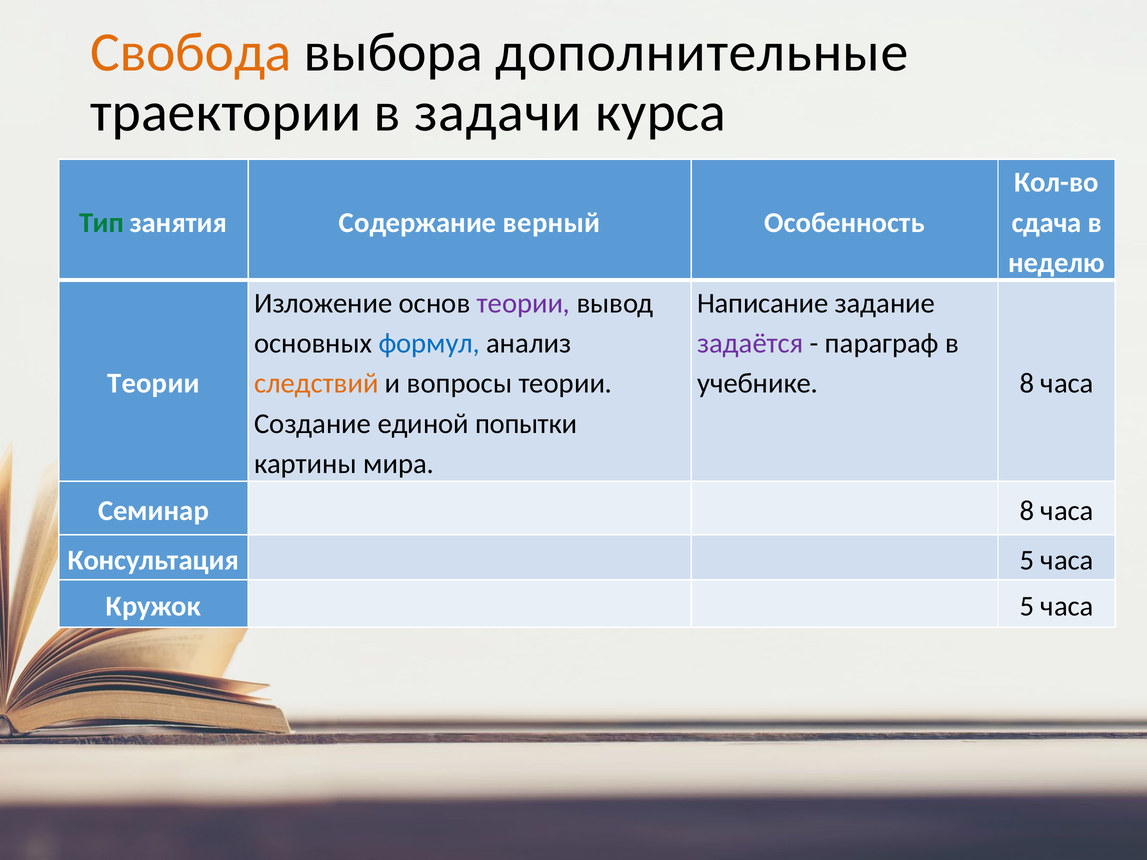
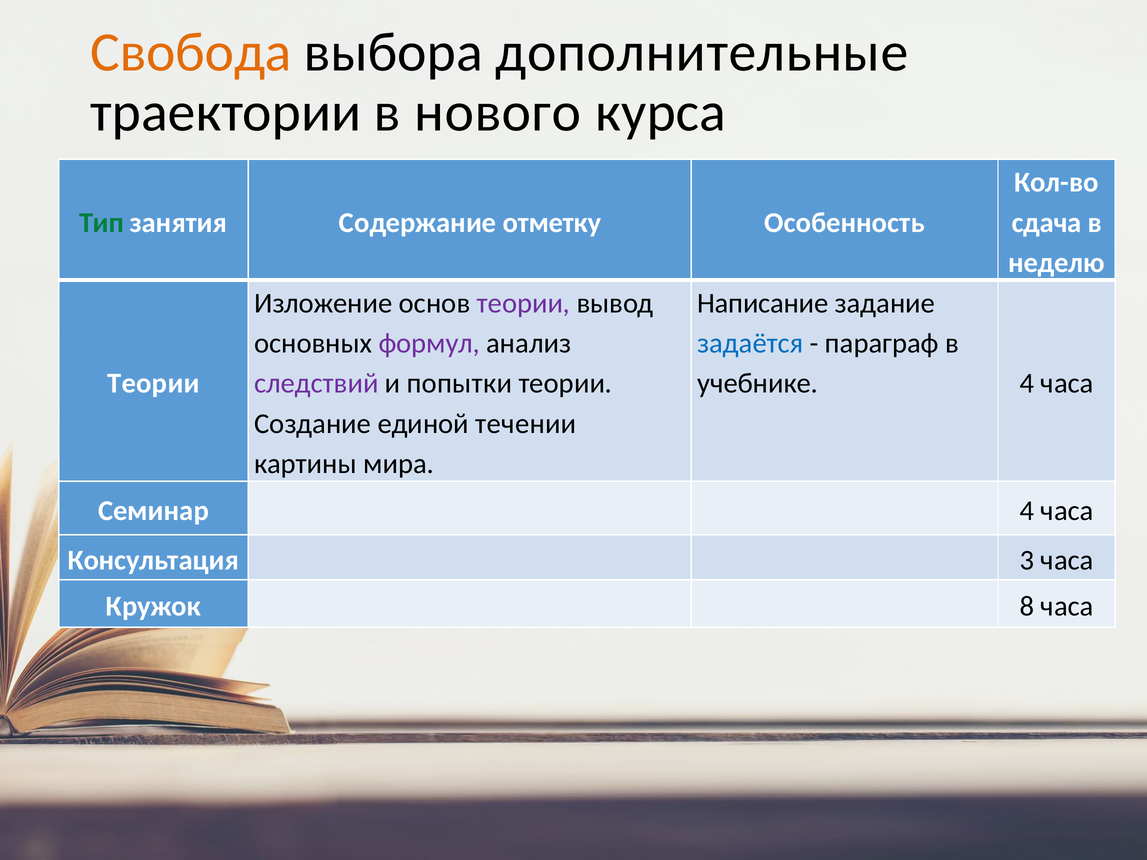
задачи: задачи -> нового
верный: верный -> отметку
формул colour: blue -> purple
задаётся colour: purple -> blue
следствий colour: orange -> purple
вопросы: вопросы -> попытки
учебнике 8: 8 -> 4
попытки: попытки -> течении
Семинар 8: 8 -> 4
Консультация 5: 5 -> 3
Кружок 5: 5 -> 8
